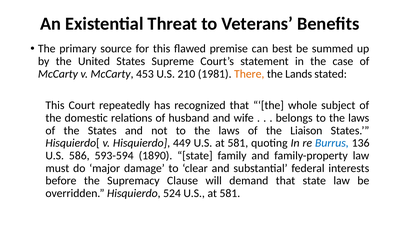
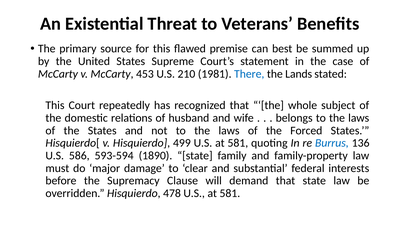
There colour: orange -> blue
Liaison: Liaison -> Forced
449: 449 -> 499
524: 524 -> 478
